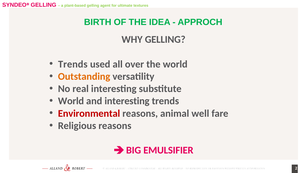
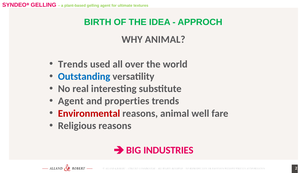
WHY GELLING: GELLING -> ANIMAL
Outstanding colour: orange -> blue
World at (71, 101): World -> Agent
and interesting: interesting -> properties
EMULSIFIER: EMULSIFIER -> INDUSTRIES
